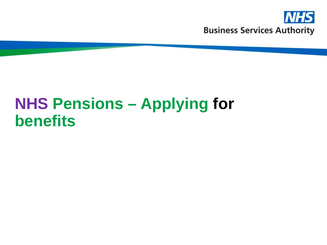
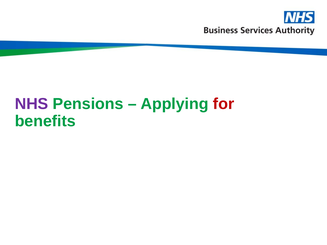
for colour: black -> red
